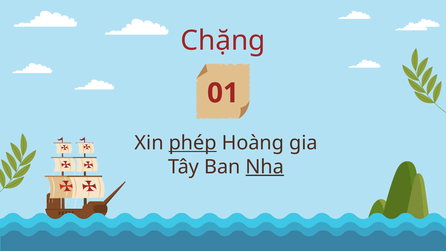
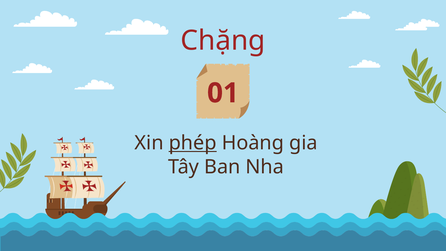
Nha underline: present -> none
